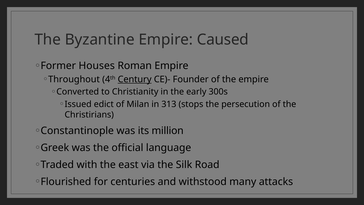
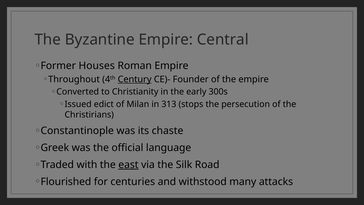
Caused: Caused -> Central
million: million -> chaste
east underline: none -> present
